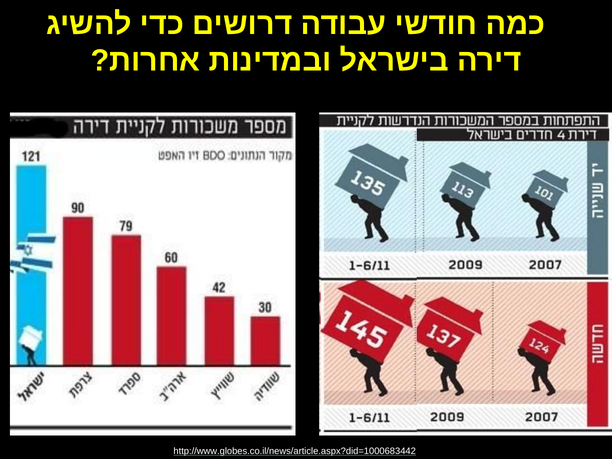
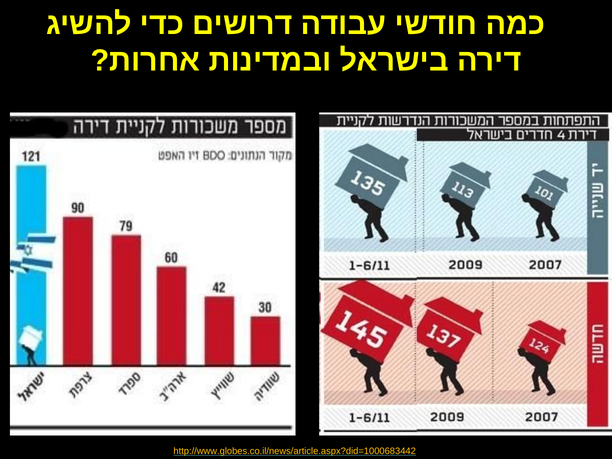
http://www.globes.co.il/news/article.aspx?did=1000683442 colour: white -> yellow
